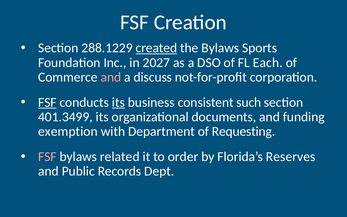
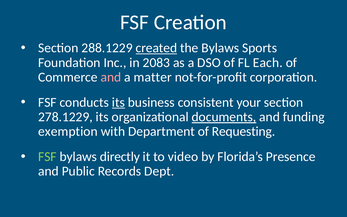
2027: 2027 -> 2083
discuss: discuss -> matter
FSF at (47, 102) underline: present -> none
such: such -> your
401.3499: 401.3499 -> 278.1229
documents underline: none -> present
FSF at (47, 157) colour: pink -> light green
related: related -> directly
order: order -> video
Reserves: Reserves -> Presence
